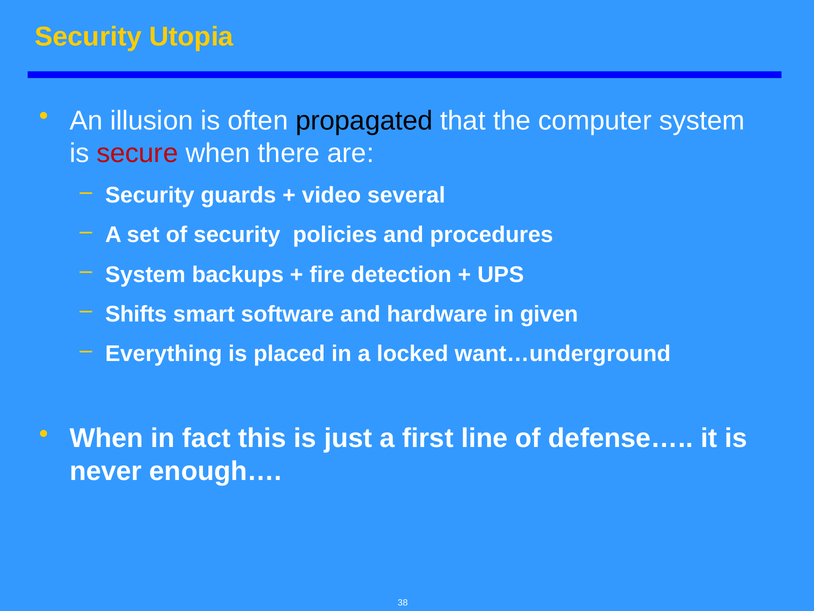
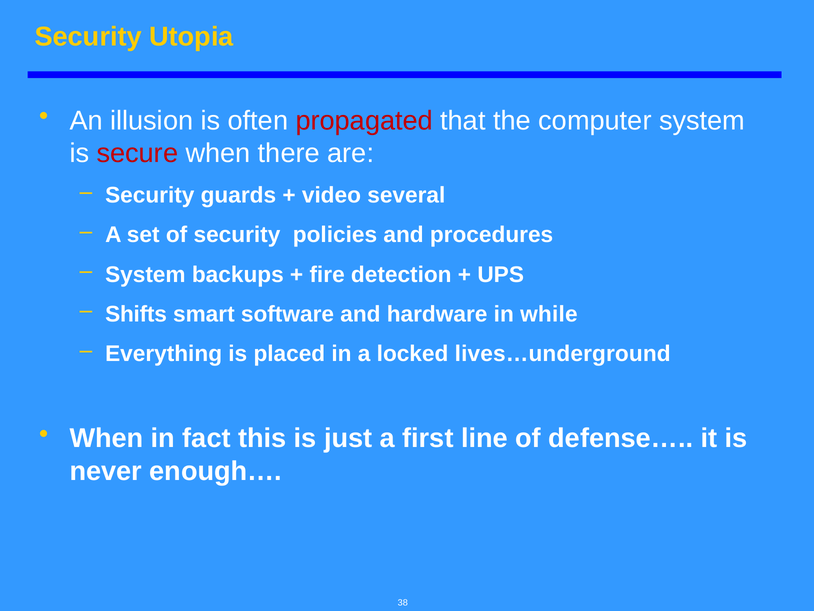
propagated colour: black -> red
given: given -> while
want…underground: want…underground -> lives…underground
